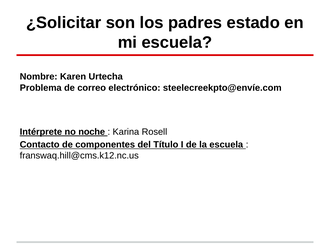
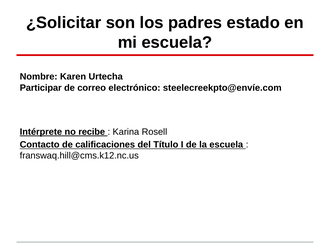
Problema: Problema -> Participar
noche: noche -> recibe
componentes: componentes -> calificaciones
